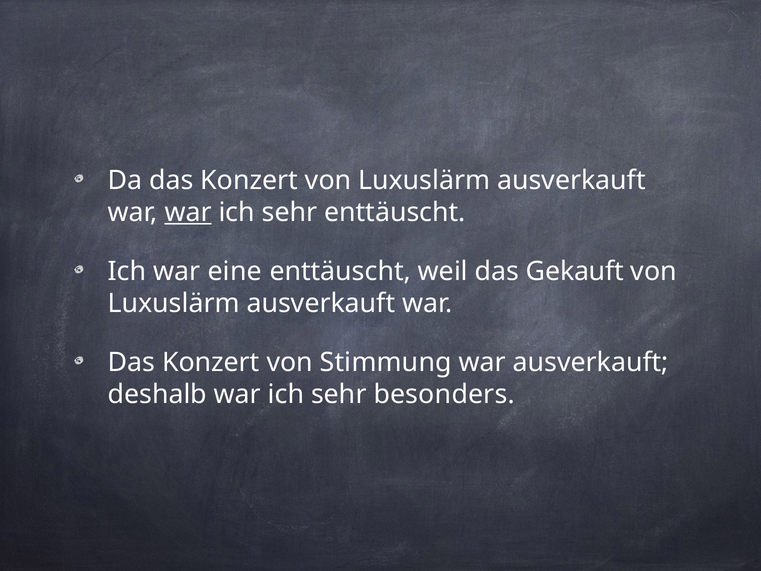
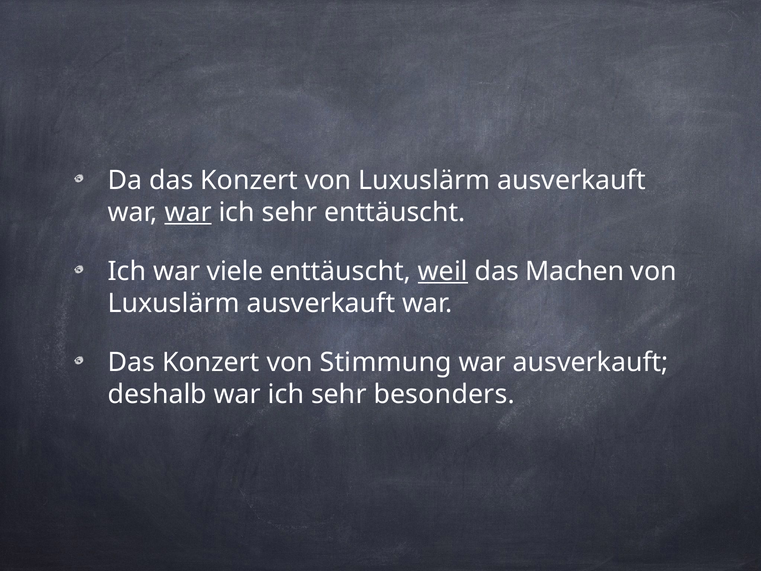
eine: eine -> viele
weil underline: none -> present
Gekauft: Gekauft -> Machen
